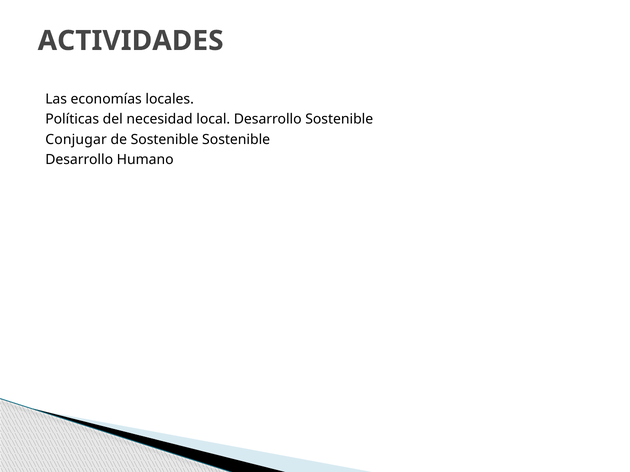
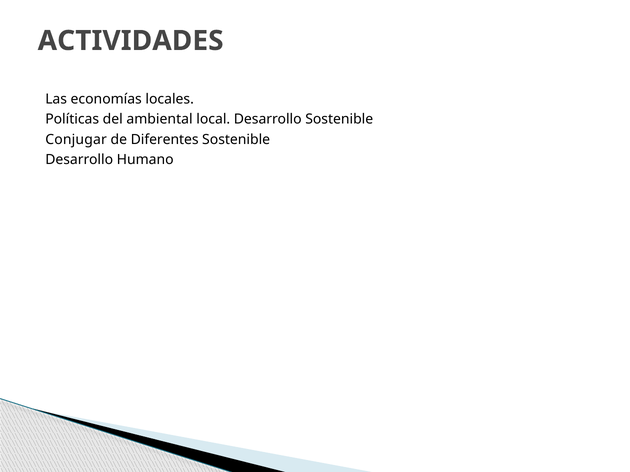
necesidad: necesidad -> ambiental
de Sostenible: Sostenible -> Diferentes
